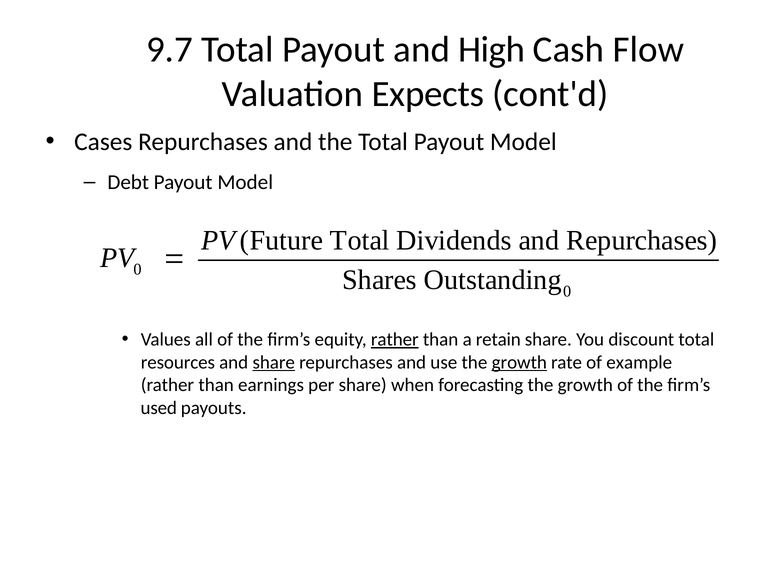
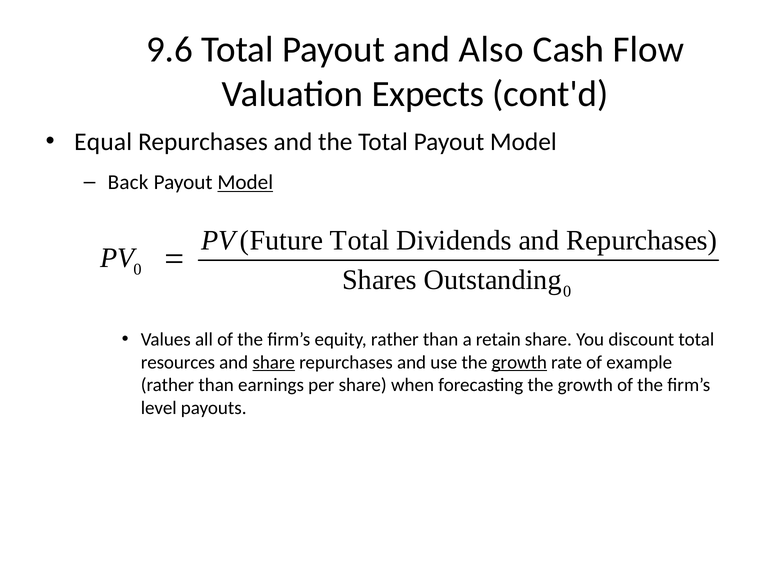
9.7: 9.7 -> 9.6
High: High -> Also
Cases: Cases -> Equal
Debt: Debt -> Back
Model at (245, 182) underline: none -> present
rather at (395, 339) underline: present -> none
used: used -> level
